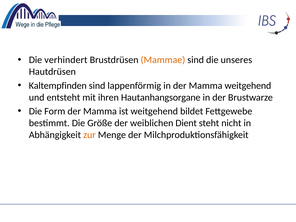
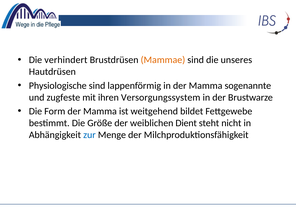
Kaltempfinden: Kaltempfinden -> Physiologische
Mamma weitgehend: weitgehend -> sogenannte
entsteht: entsteht -> zugfeste
Hautanhangsorgane: Hautanhangsorgane -> Versorgungssystem
zur colour: orange -> blue
